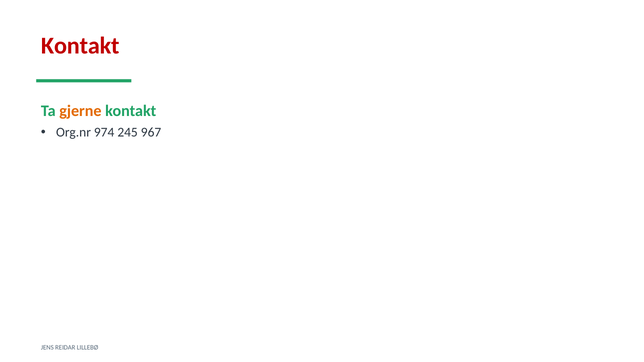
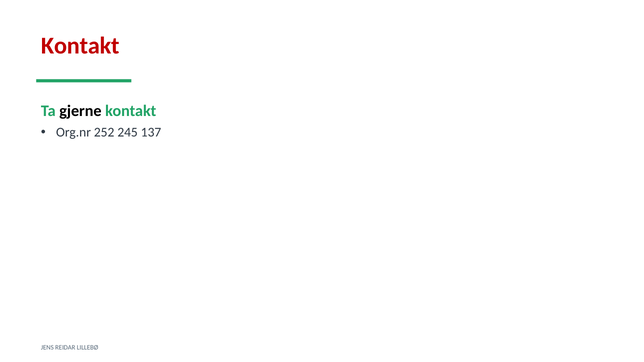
gjerne colour: orange -> black
974: 974 -> 252
967: 967 -> 137
